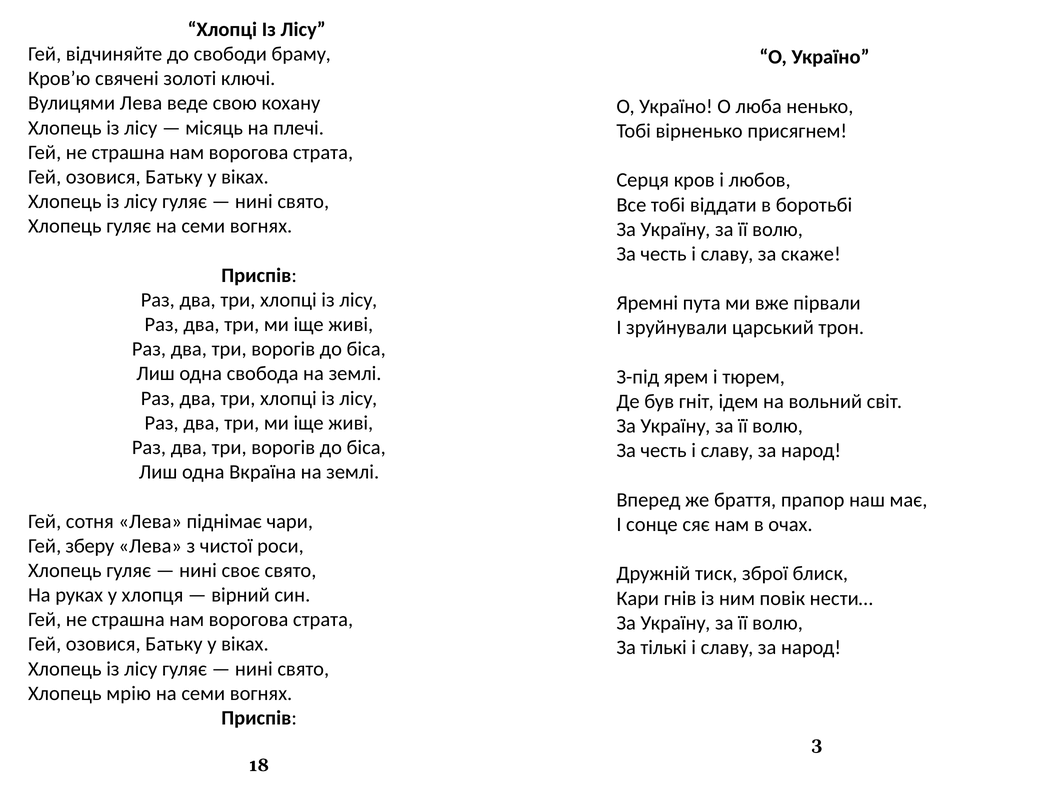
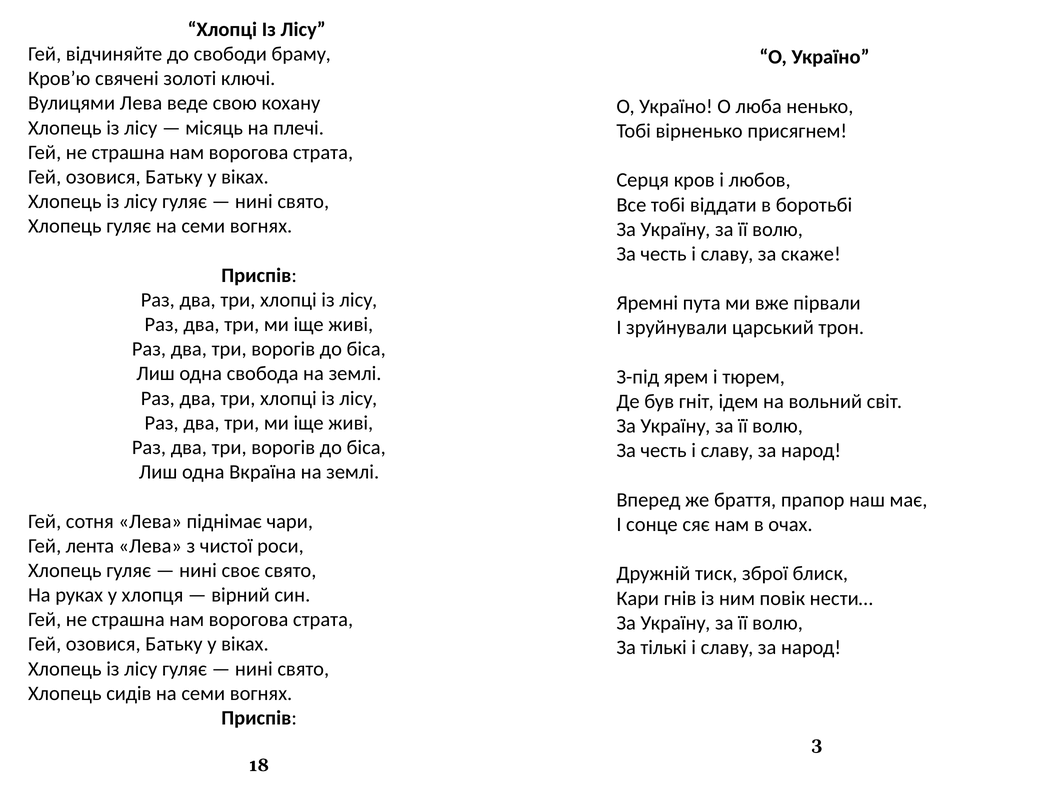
зберу: зберу -> лента
мрію: мрію -> сидів
